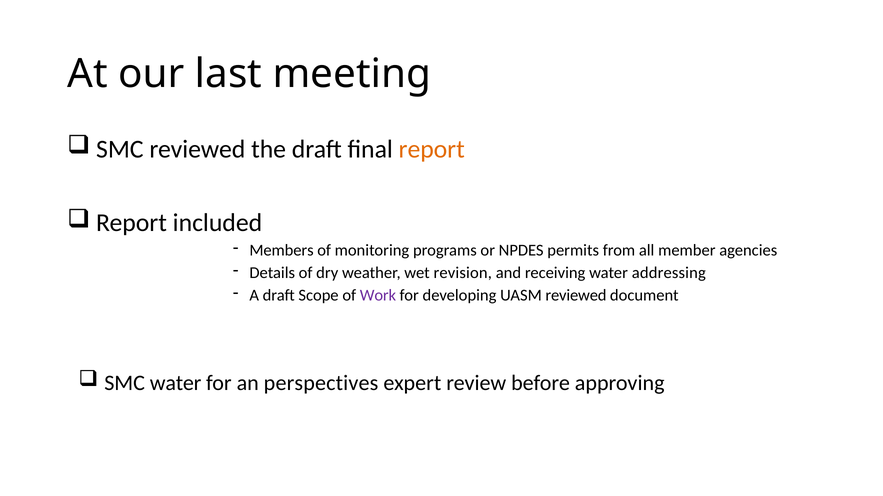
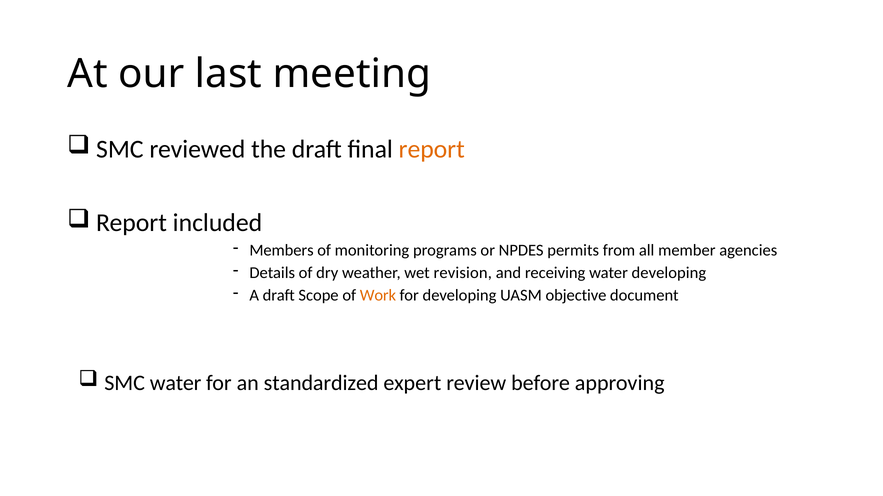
water addressing: addressing -> developing
Work colour: purple -> orange
UASM reviewed: reviewed -> objective
perspectives: perspectives -> standardized
